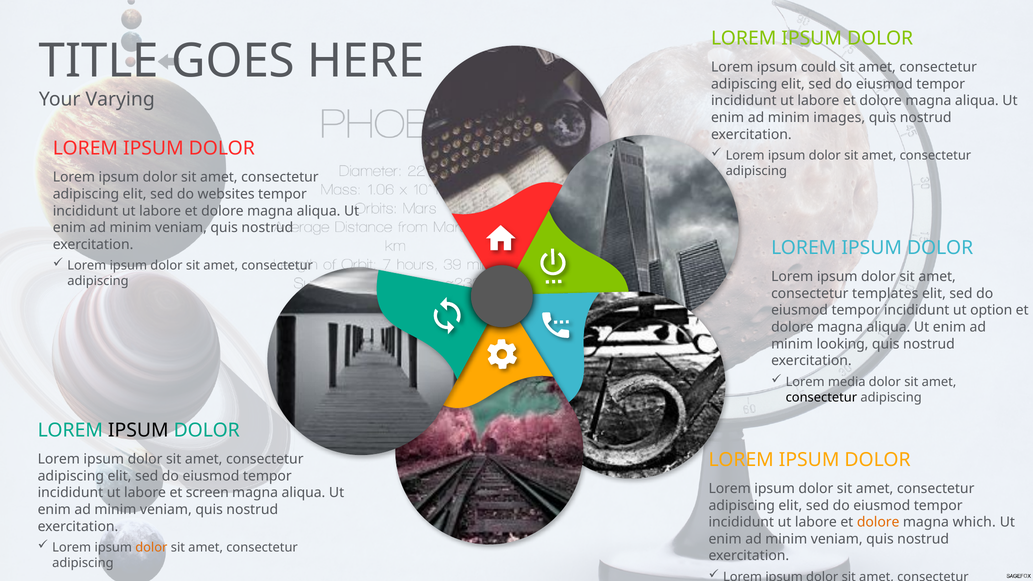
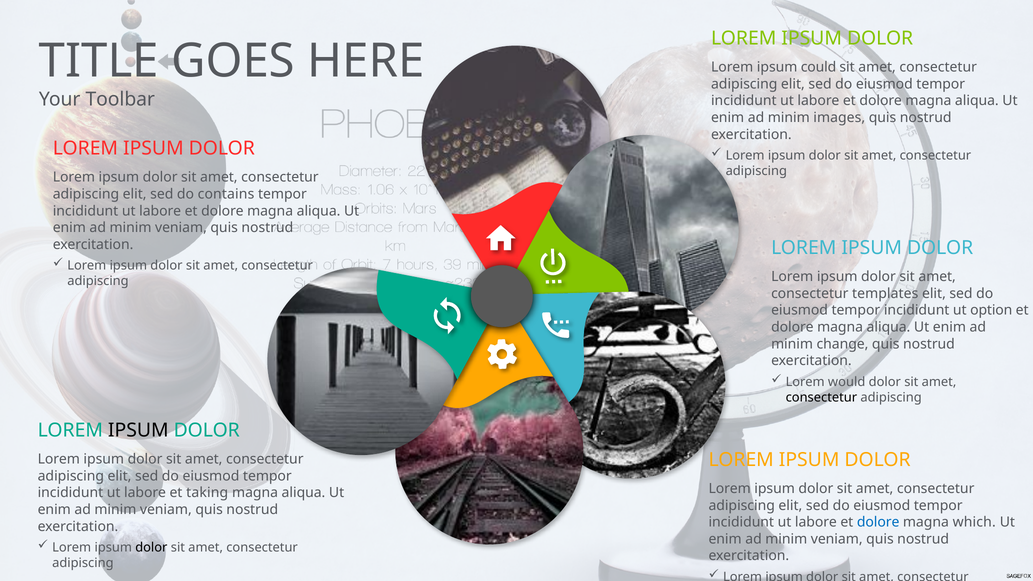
Varying: Varying -> Toolbar
websites: websites -> contains
looking: looking -> change
media: media -> would
screen: screen -> taking
dolore at (878, 522) colour: orange -> blue
dolor at (151, 548) colour: orange -> black
